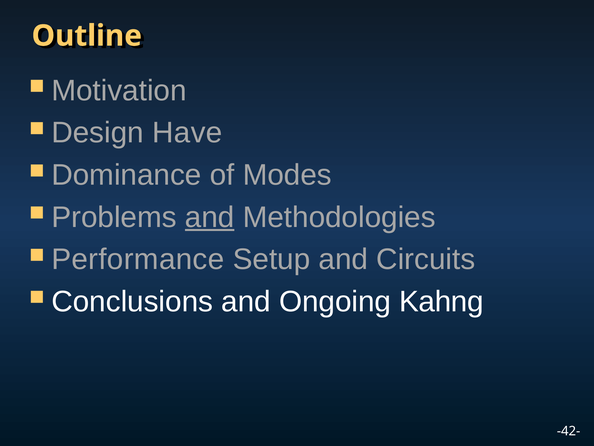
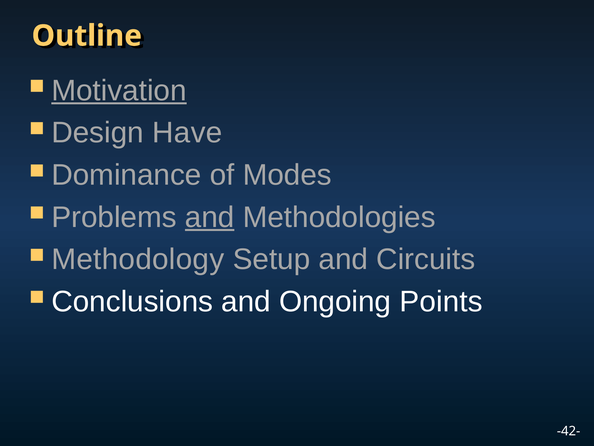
Motivation underline: none -> present
Performance: Performance -> Methodology
Kahng: Kahng -> Points
